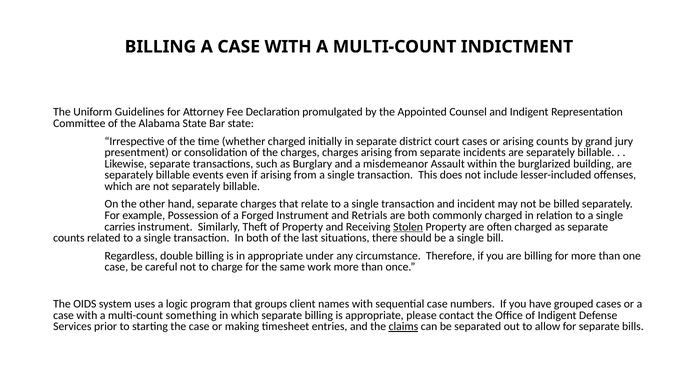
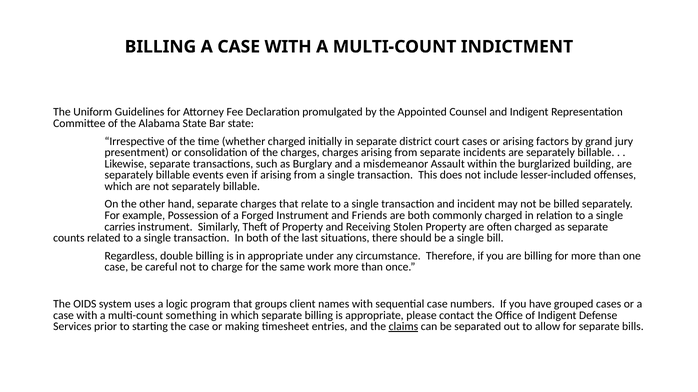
arising counts: counts -> factors
Retrials: Retrials -> Friends
Stolen underline: present -> none
